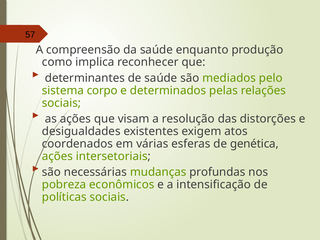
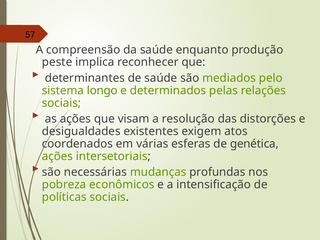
como: como -> peste
corpo: corpo -> longo
